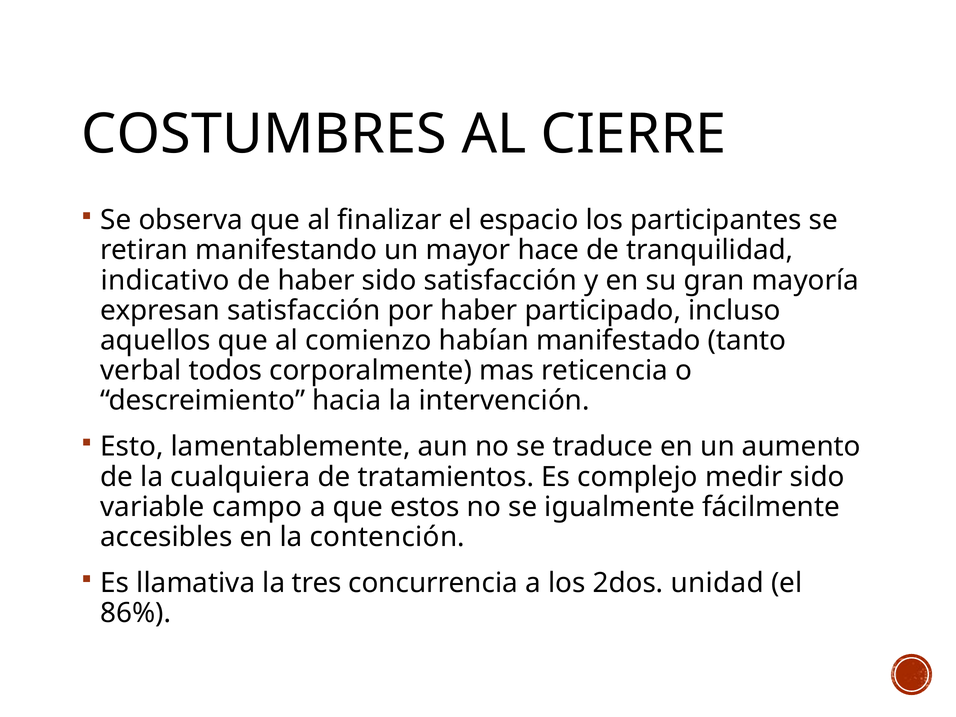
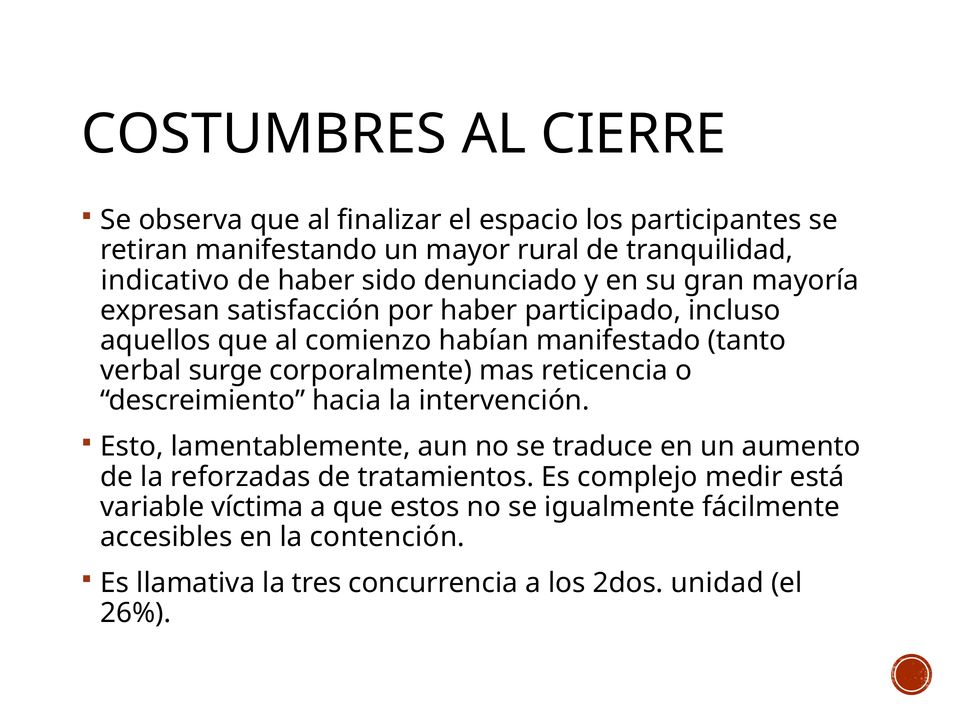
hace: hace -> rural
sido satisfacción: satisfacción -> denunciado
todos: todos -> surge
cualquiera: cualquiera -> reforzadas
medir sido: sido -> está
campo: campo -> víctima
86%: 86% -> 26%
